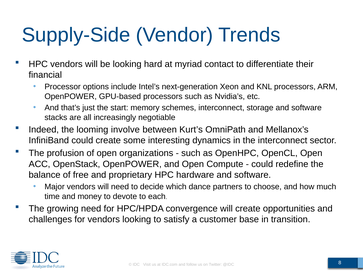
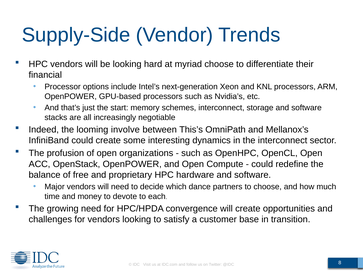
myriad contact: contact -> choose
Kurt’s: Kurt’s -> This’s
